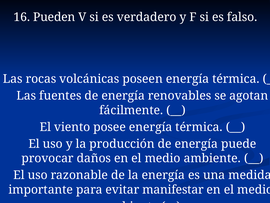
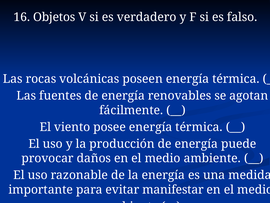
Pueden: Pueden -> Objetos
